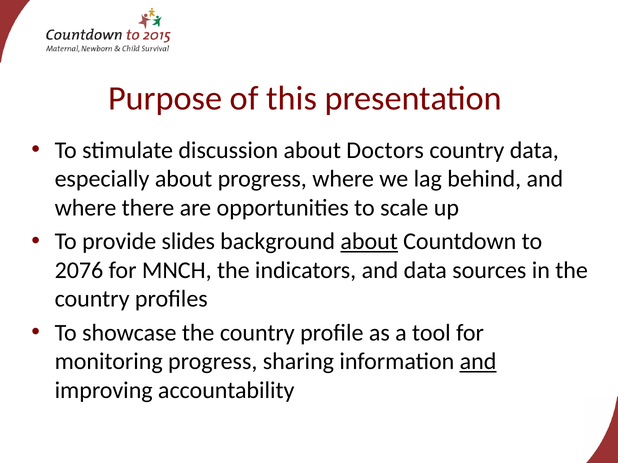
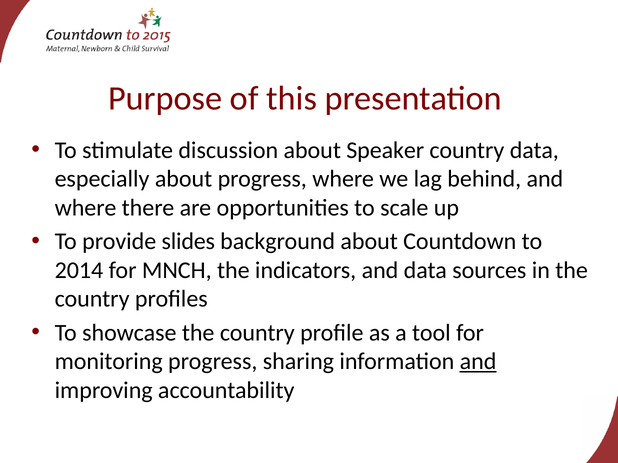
Doctors: Doctors -> Speaker
about at (369, 242) underline: present -> none
2076: 2076 -> 2014
